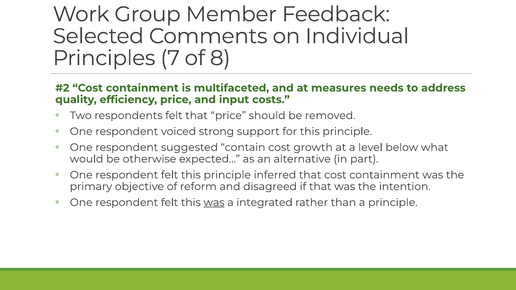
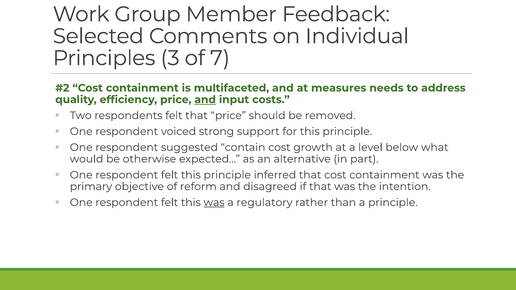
Principles 7: 7 -> 3
of 8: 8 -> 7
and at (205, 100) underline: none -> present
integrated: integrated -> regulatory
